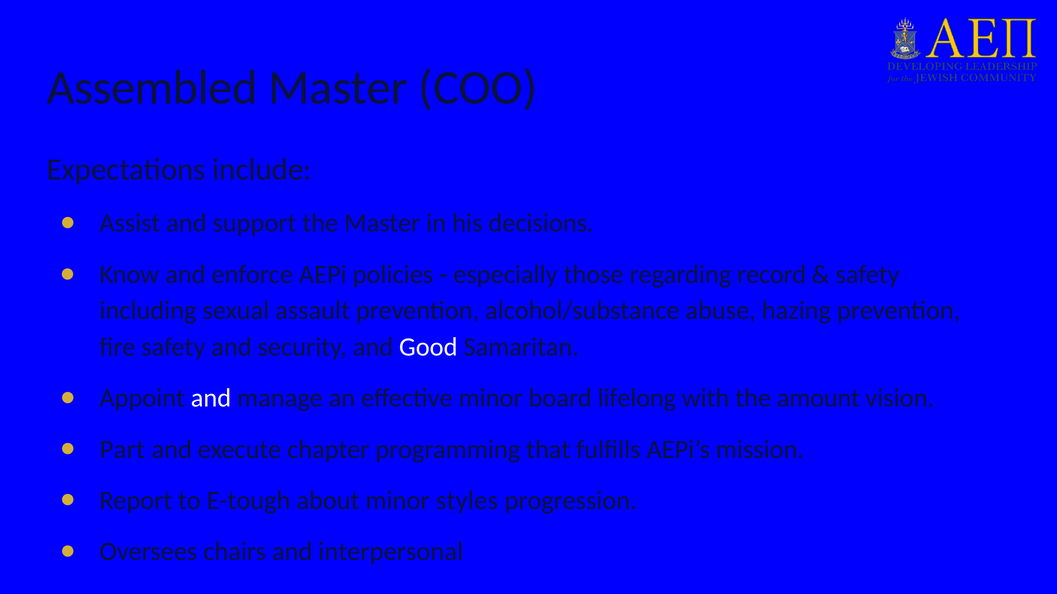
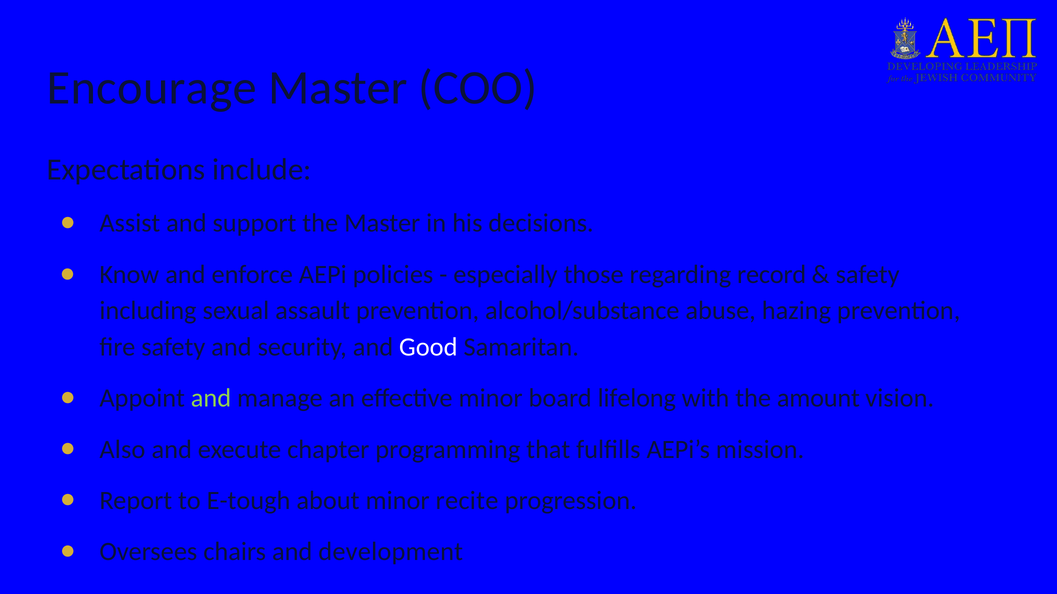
Assembled: Assembled -> Encourage
and at (211, 399) colour: white -> light green
Part: Part -> Also
styles: styles -> recite
interpersonal: interpersonal -> development
